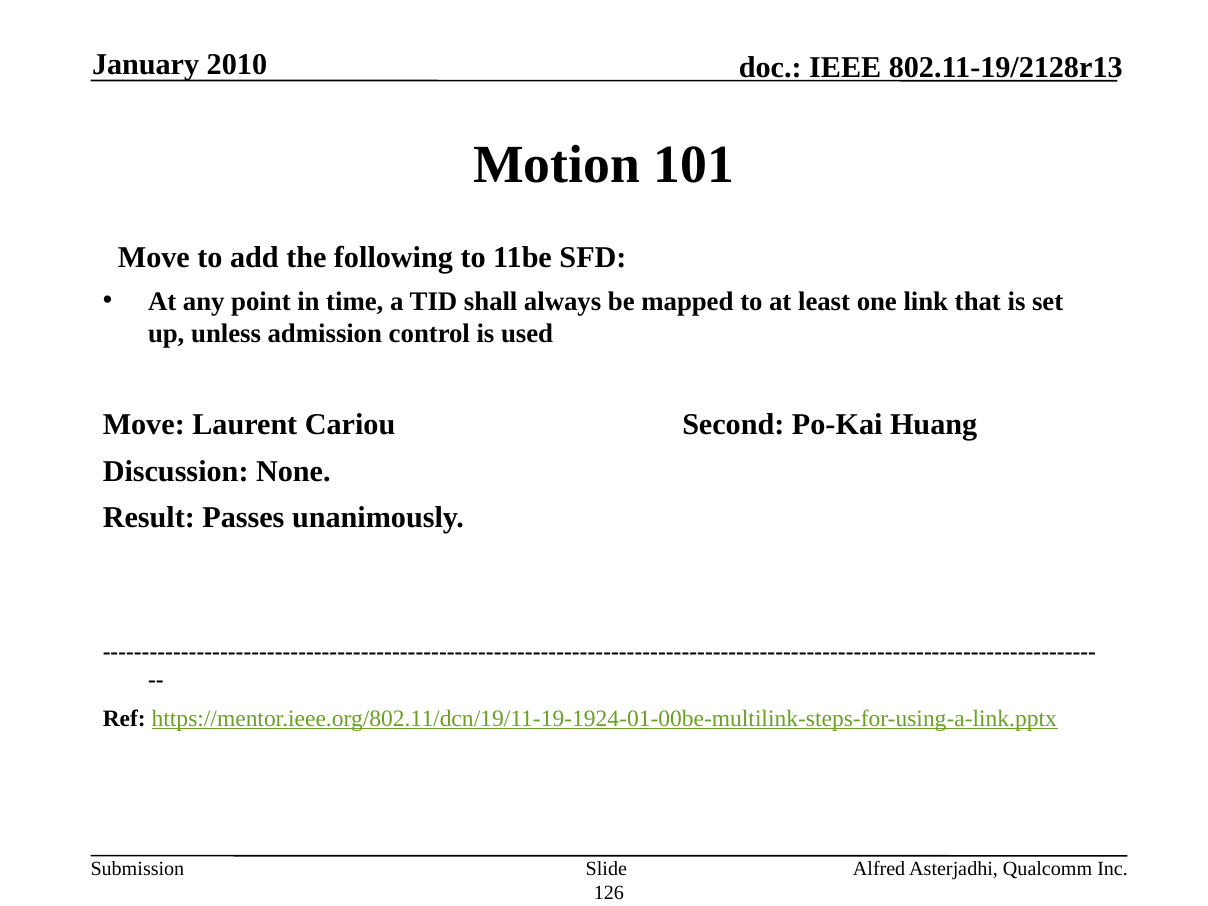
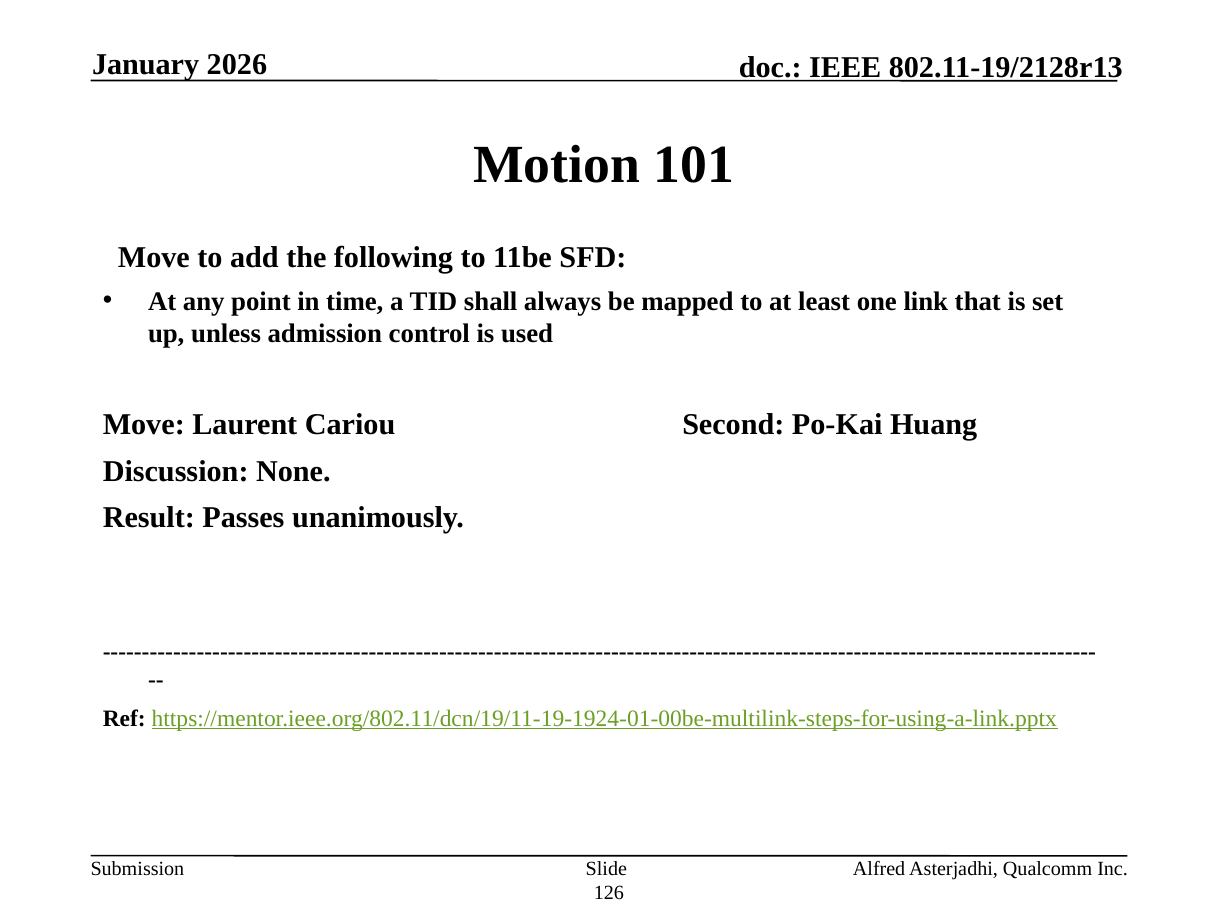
2010: 2010 -> 2026
